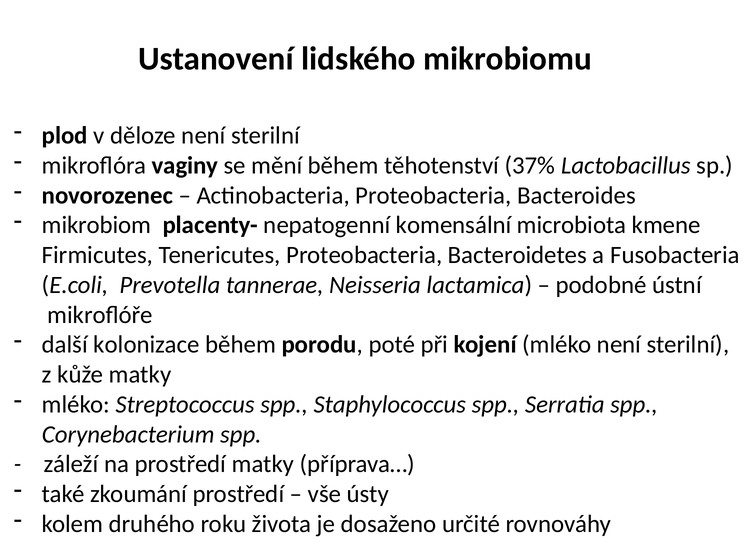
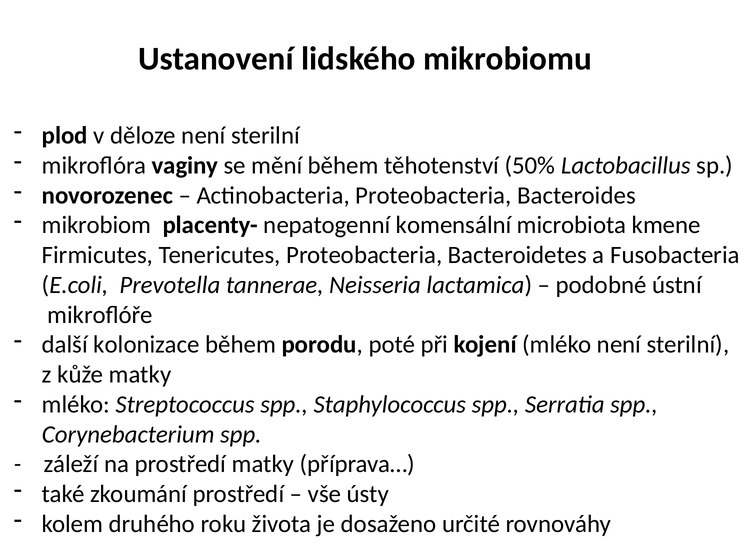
37%: 37% -> 50%
